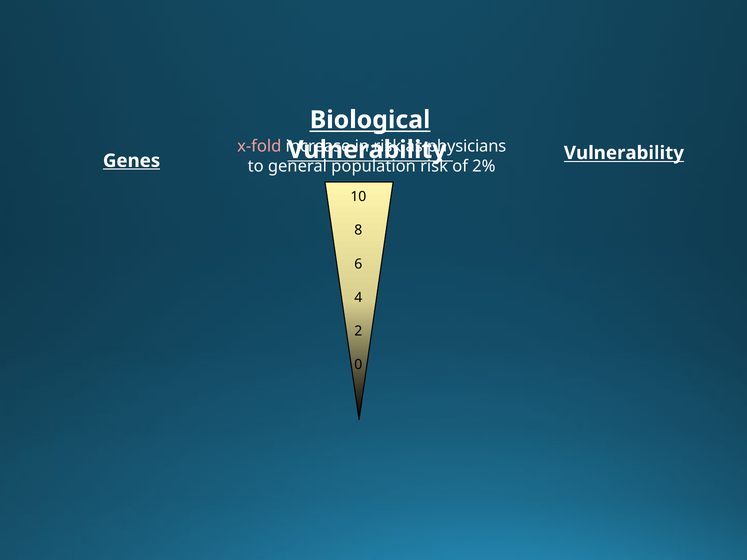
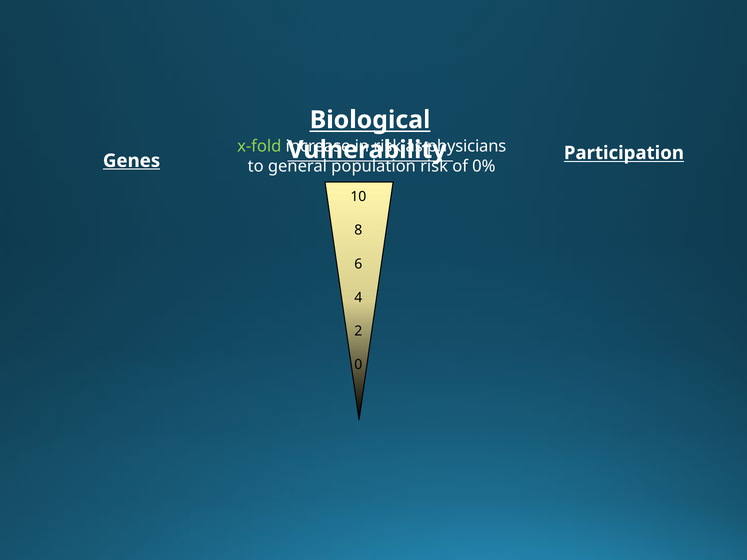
x-fold colour: pink -> light green
Genes Vulnerability: Vulnerability -> Participation
2%: 2% -> 0%
